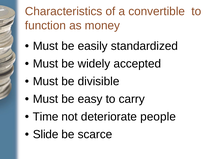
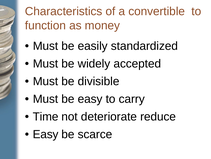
people: people -> reduce
Slide at (46, 134): Slide -> Easy
